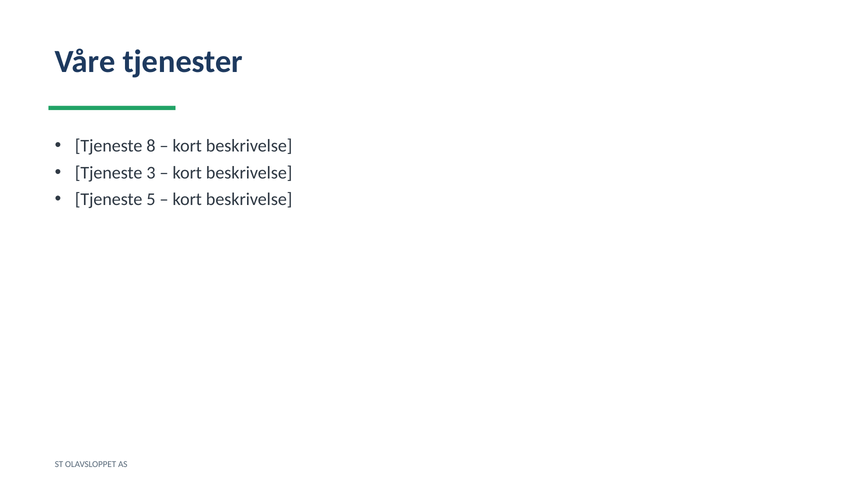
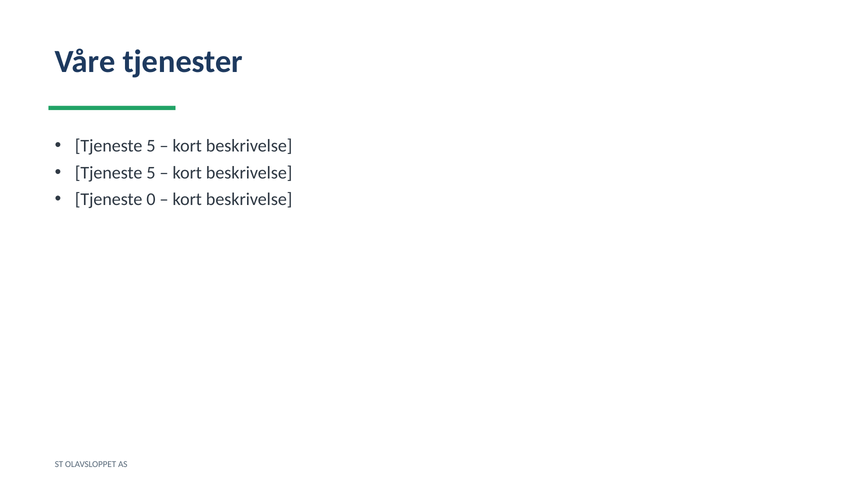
8 at (151, 146): 8 -> 5
3 at (151, 173): 3 -> 5
5: 5 -> 0
